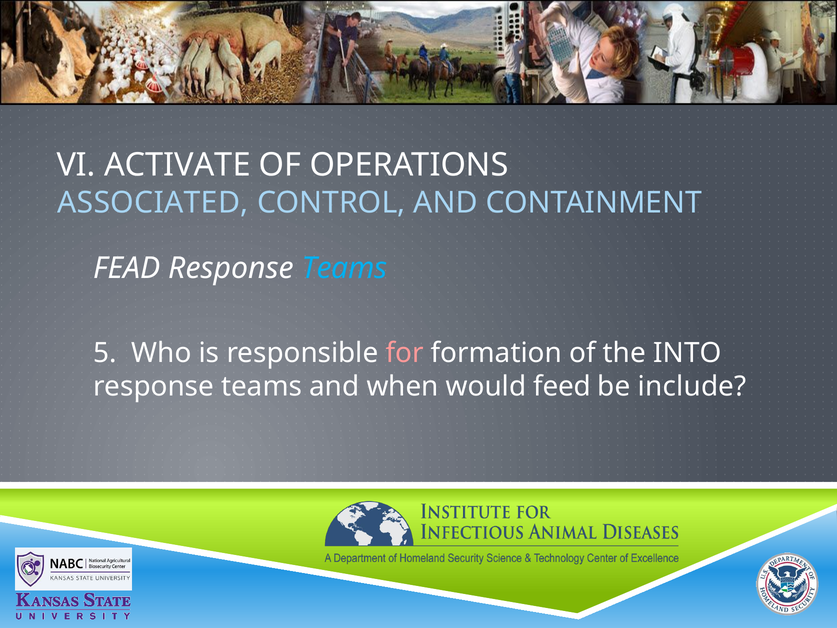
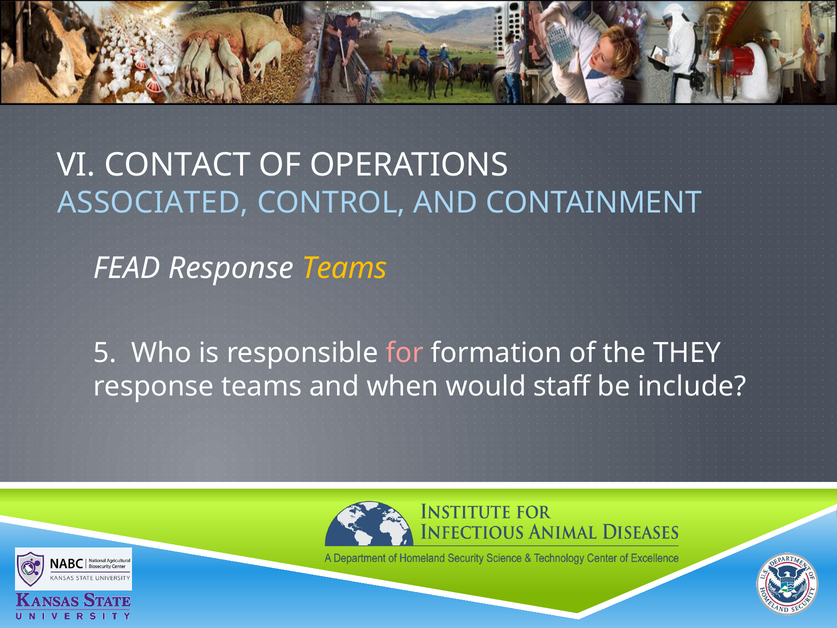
ACTIVATE: ACTIVATE -> CONTACT
Teams at (345, 268) colour: light blue -> yellow
INTO: INTO -> THEY
feed: feed -> staff
